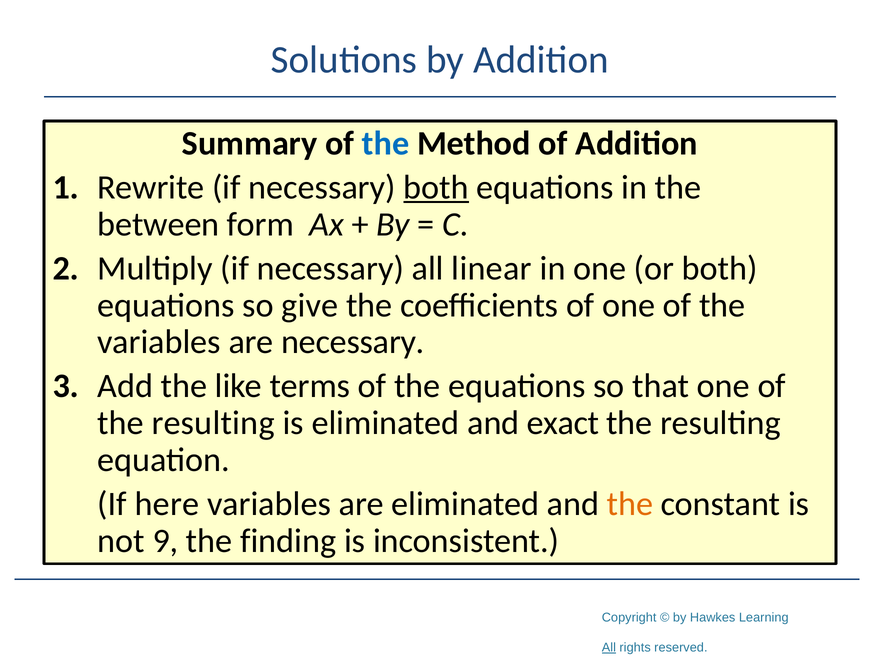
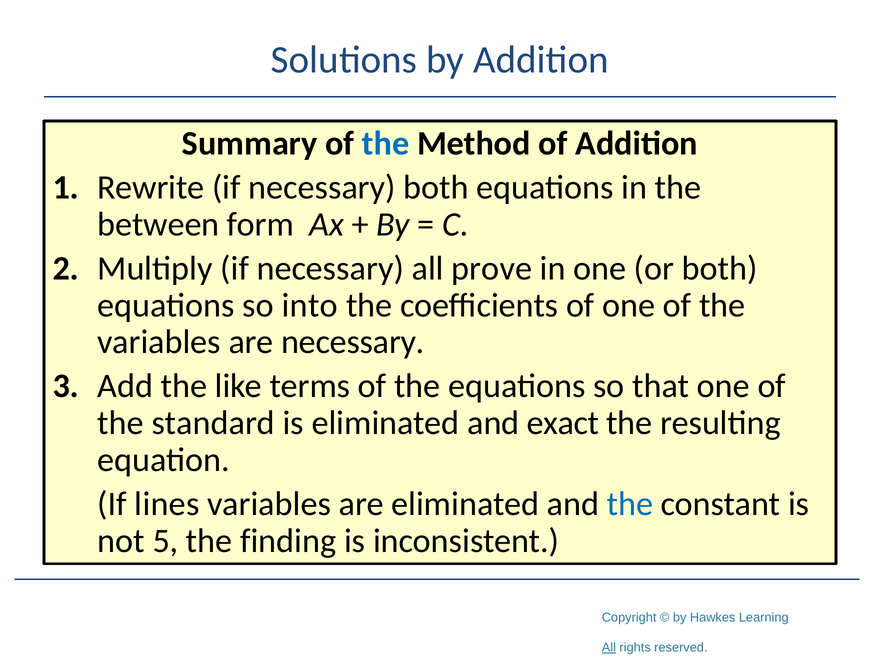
both at (436, 187) underline: present -> none
linear: linear -> prove
give: give -> into
resulting at (213, 423): resulting -> standard
here: here -> lines
the at (630, 504) colour: orange -> blue
9: 9 -> 5
